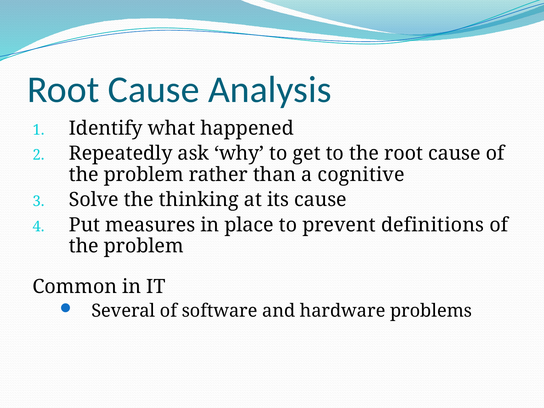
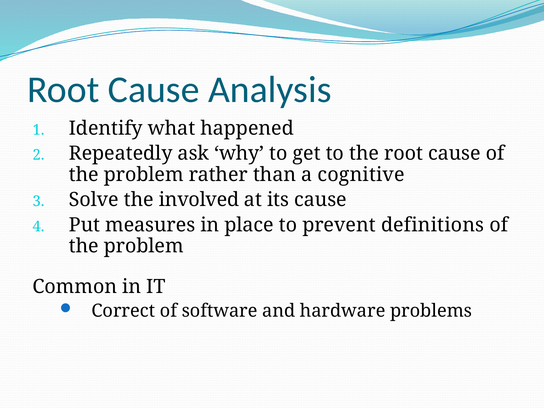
thinking: thinking -> involved
Several: Several -> Correct
